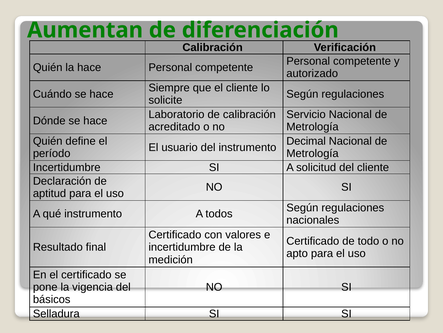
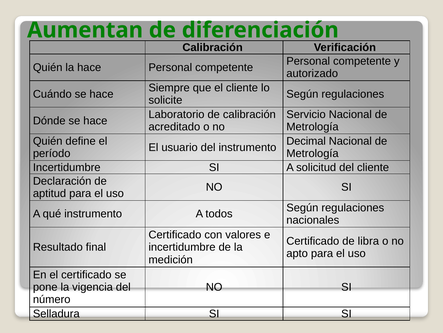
todo: todo -> libra
básicos: básicos -> número
